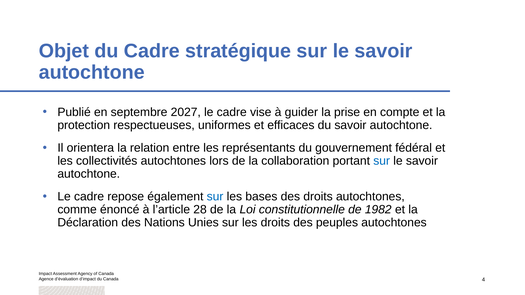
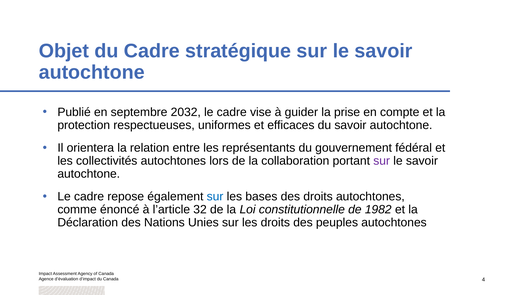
2027: 2027 -> 2032
sur at (382, 161) colour: blue -> purple
28: 28 -> 32
